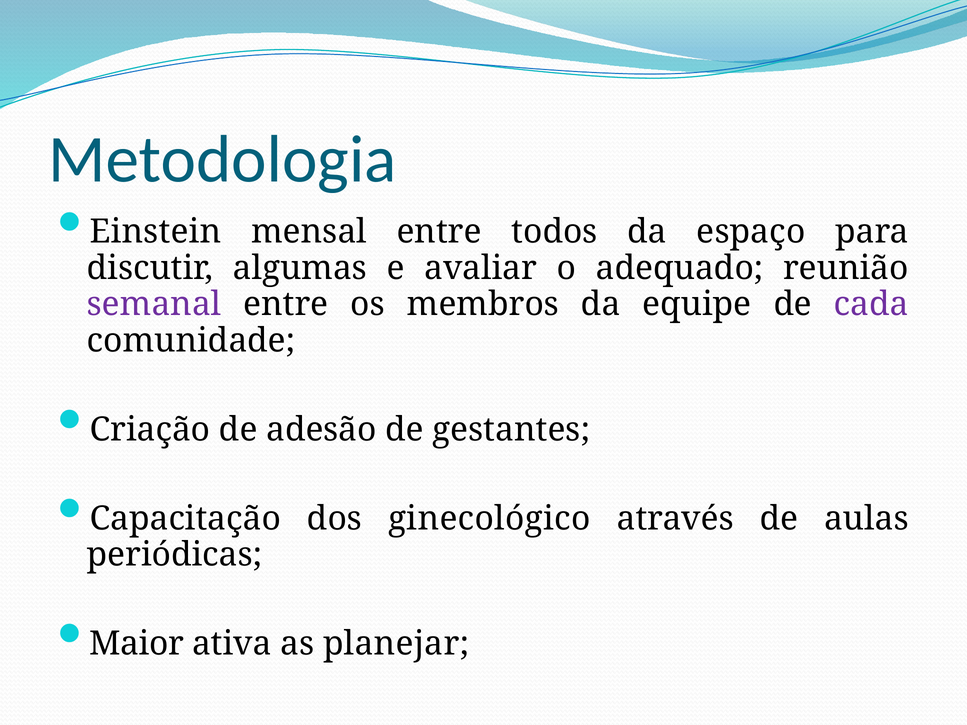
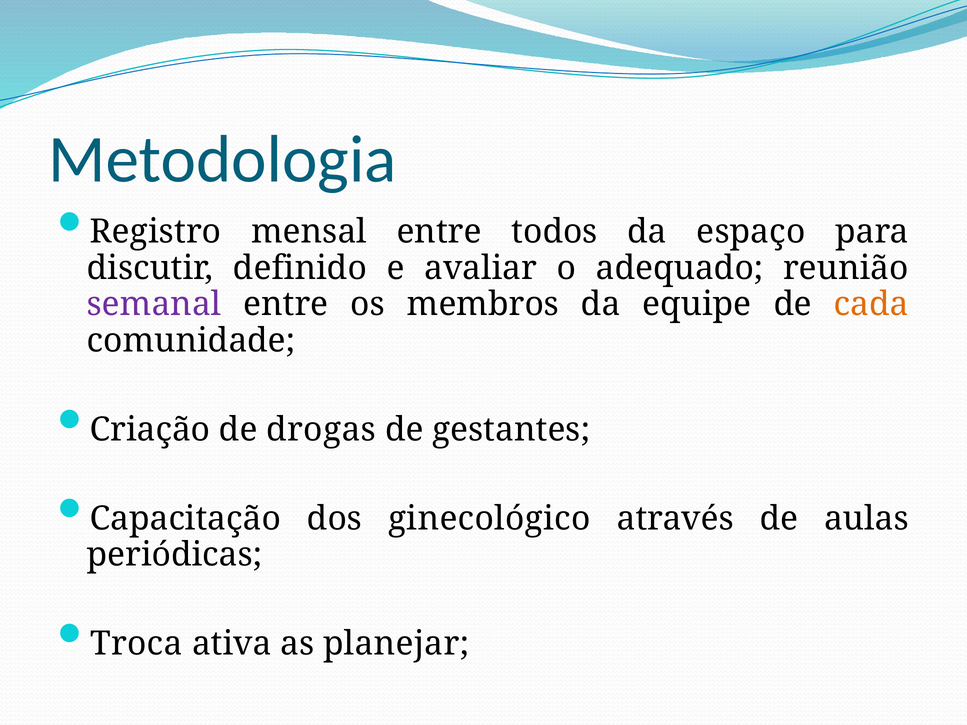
Einstein: Einstein -> Registro
algumas: algumas -> definido
cada colour: purple -> orange
adesão: adesão -> drogas
Maior: Maior -> Troca
